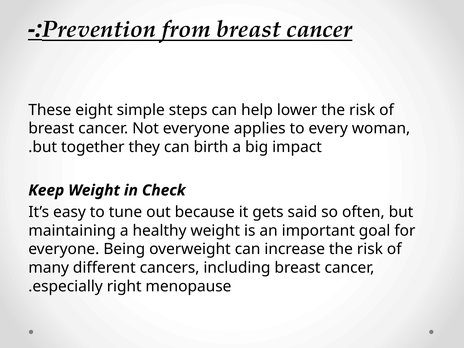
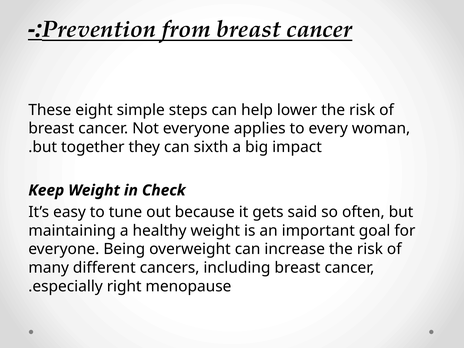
birth: birth -> sixth
